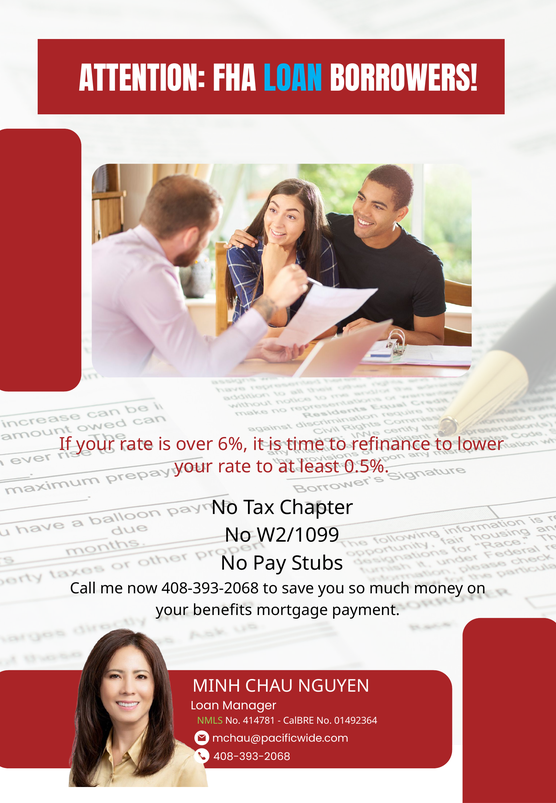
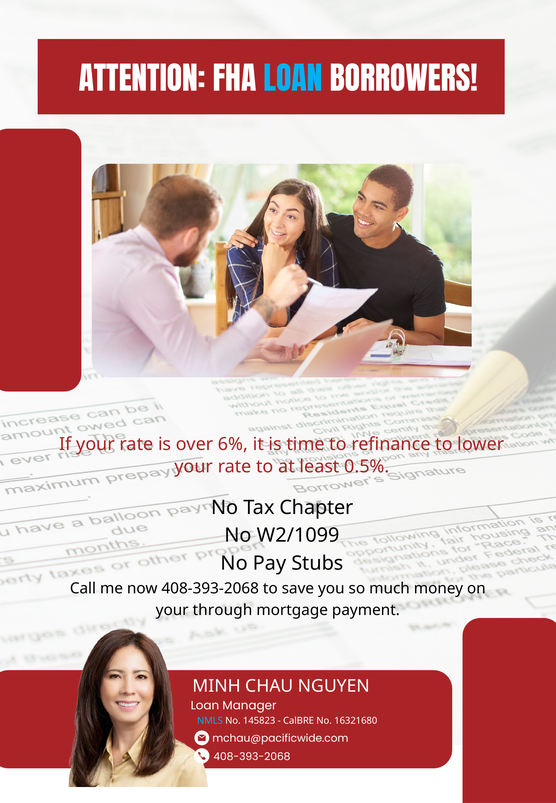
benefits: benefits -> through
NMLS colour: light green -> light blue
414781: 414781 -> 145823
01492364: 01492364 -> 16321680
